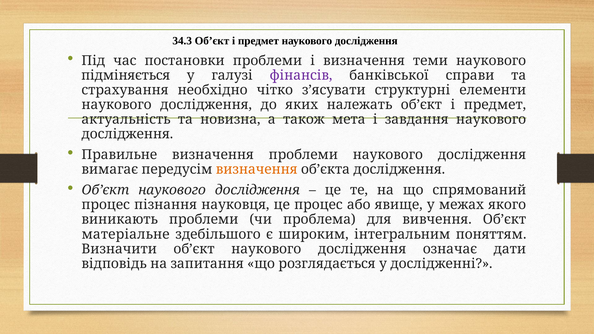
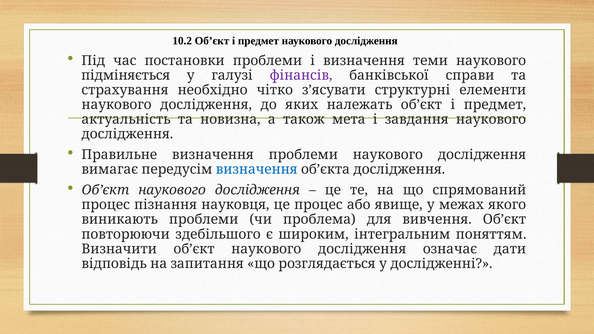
34.3: 34.3 -> 10.2
визначення at (257, 169) colour: orange -> blue
матеріальне: матеріальне -> повторюючи
